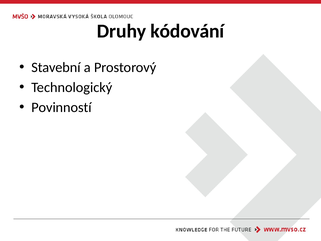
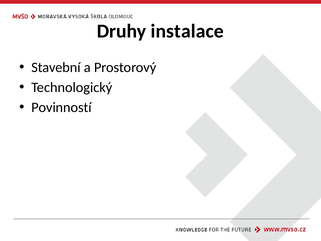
kódování: kódování -> instalace
